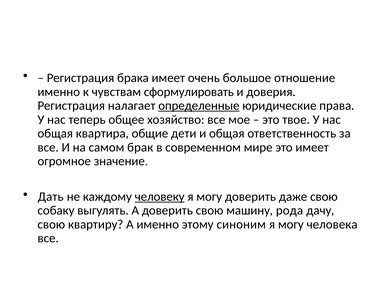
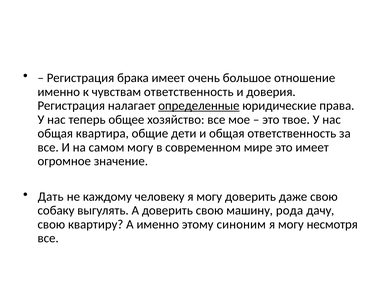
чувствам сформулировать: сформулировать -> ответственность
самом брак: брак -> могу
человеку underline: present -> none
человека: человека -> несмотря
